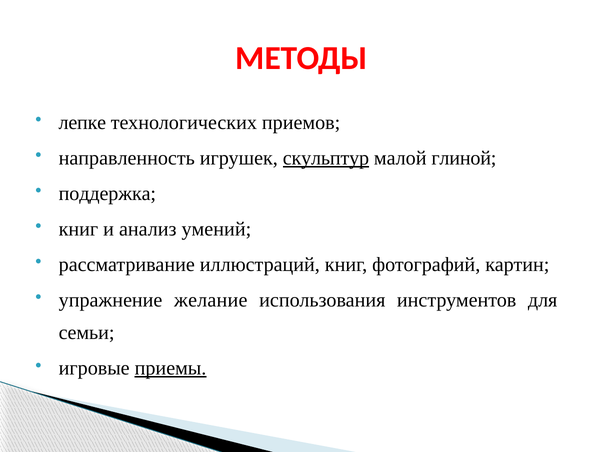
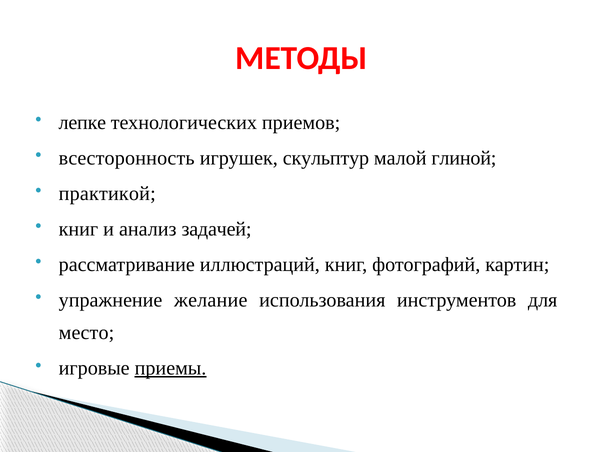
направленность: направленность -> всесторонность
скульптур underline: present -> none
поддержка: поддержка -> практикой
умений: умений -> задачей
семьи: семьи -> место
